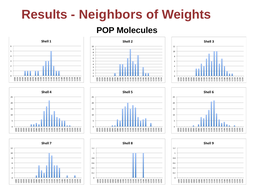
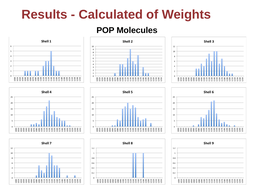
Neighbors: Neighbors -> Calculated
